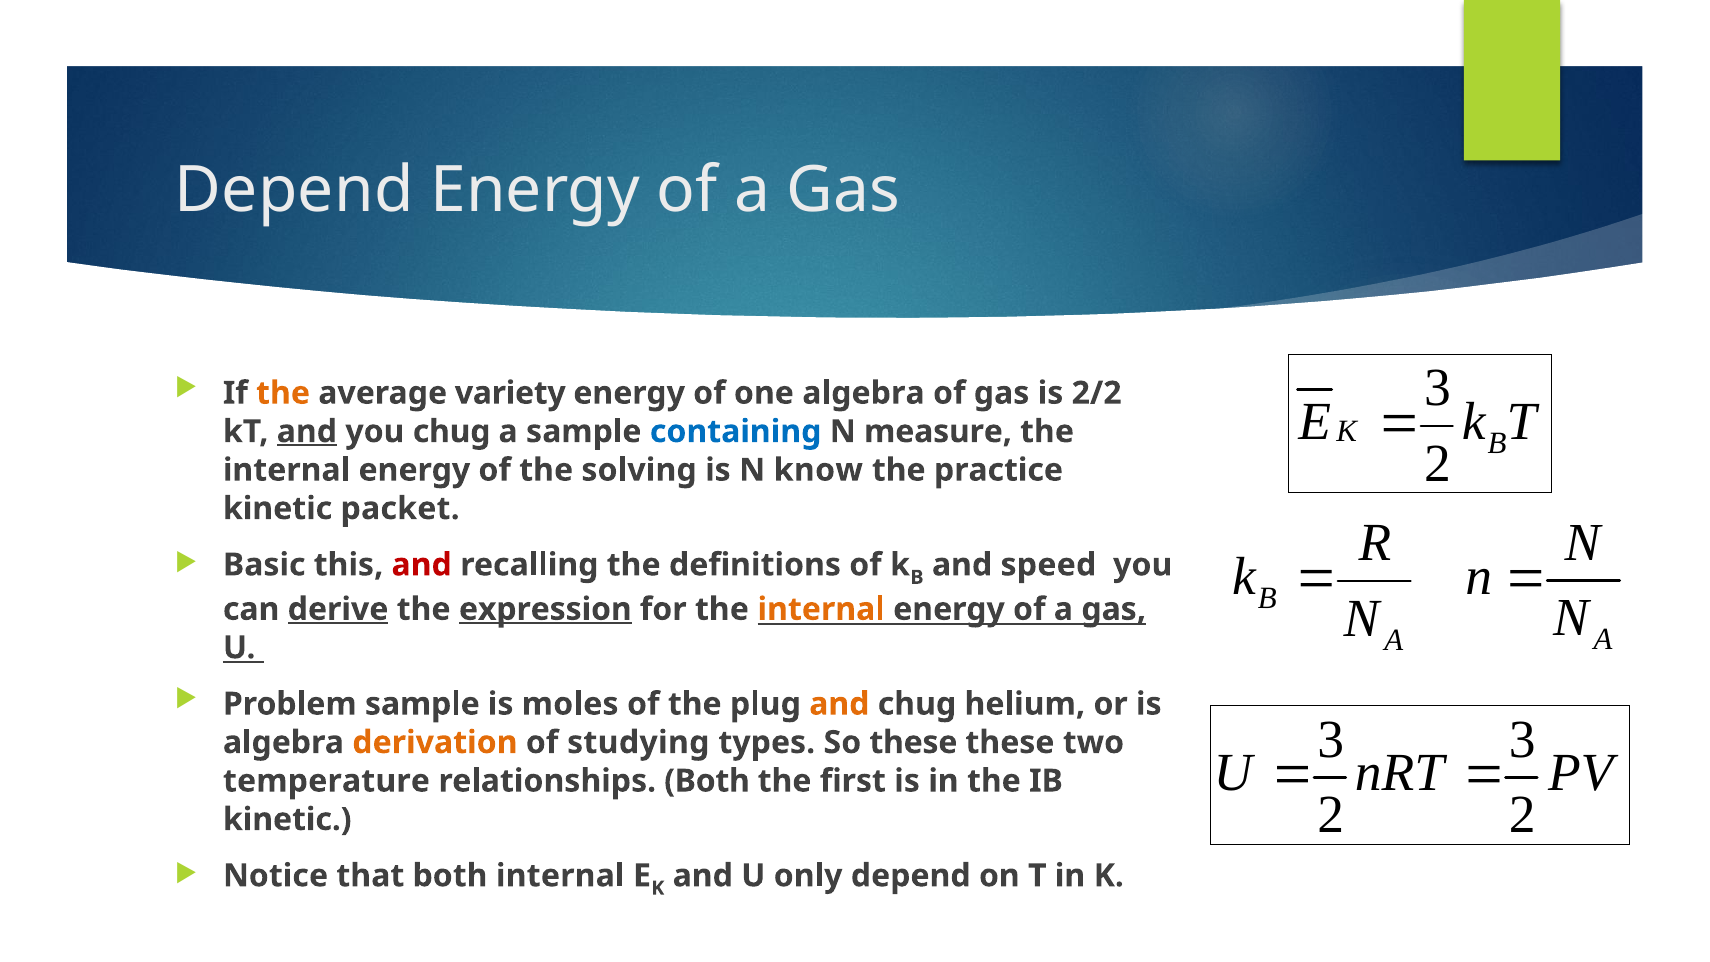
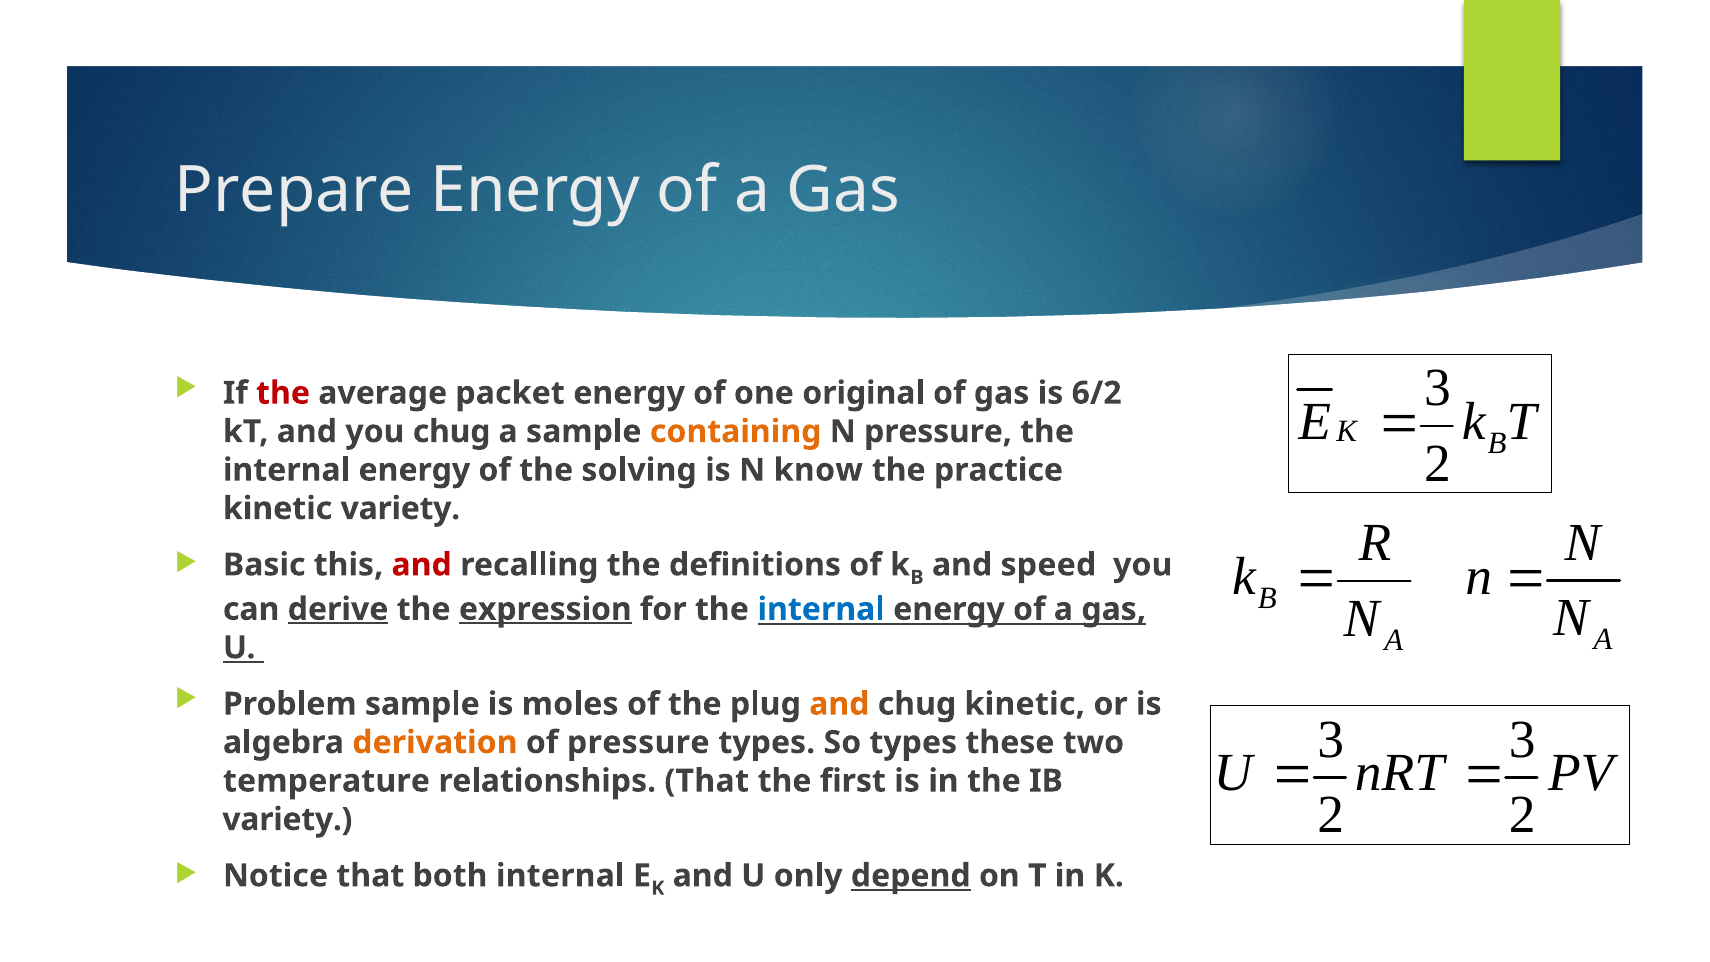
Depend at (294, 191): Depend -> Prepare
the at (283, 393) colour: orange -> red
variety: variety -> packet
one algebra: algebra -> original
2/2: 2/2 -> 6/2
and at (307, 432) underline: present -> none
containing colour: blue -> orange
N measure: measure -> pressure
kinetic packet: packet -> variety
internal at (821, 609) colour: orange -> blue
chug helium: helium -> kinetic
of studying: studying -> pressure
So these: these -> types
relationships Both: Both -> That
kinetic at (287, 819): kinetic -> variety
depend at (911, 876) underline: none -> present
